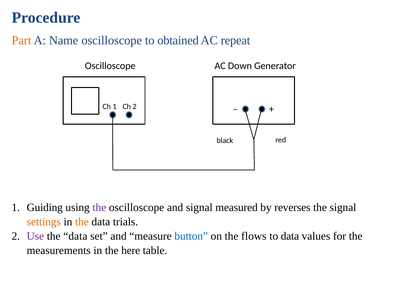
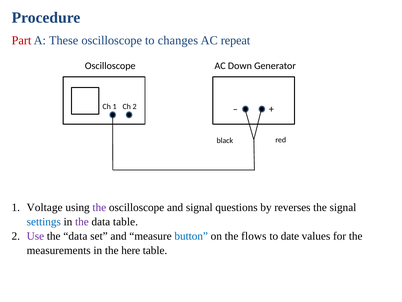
Part colour: orange -> red
Name: Name -> These
obtained: obtained -> changes
Guiding: Guiding -> Voltage
measured: measured -> questions
settings colour: orange -> blue
the at (82, 221) colour: orange -> purple
data trials: trials -> table
to data: data -> date
